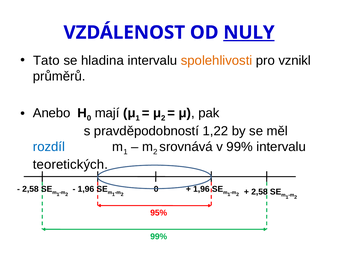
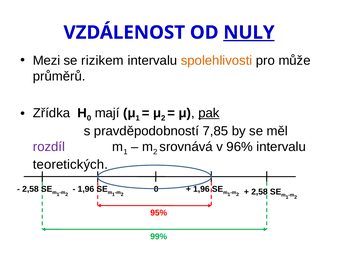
Tato: Tato -> Mezi
hladina: hladina -> rizikem
vznikl: vznikl -> může
Anebo: Anebo -> Zřídka
pak underline: none -> present
1,22: 1,22 -> 7,85
rozdíl colour: blue -> purple
v 99%: 99% -> 96%
